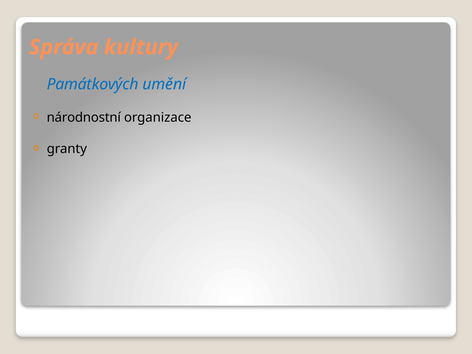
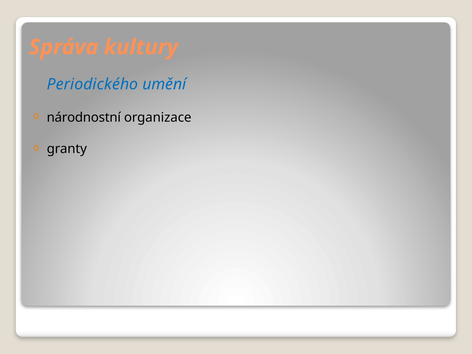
Památkových: Památkových -> Periodického
